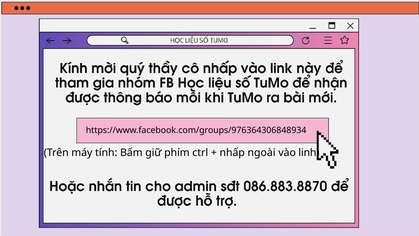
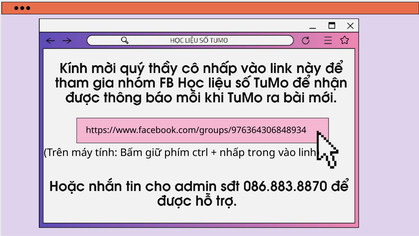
ngoài: ngoài -> trong
